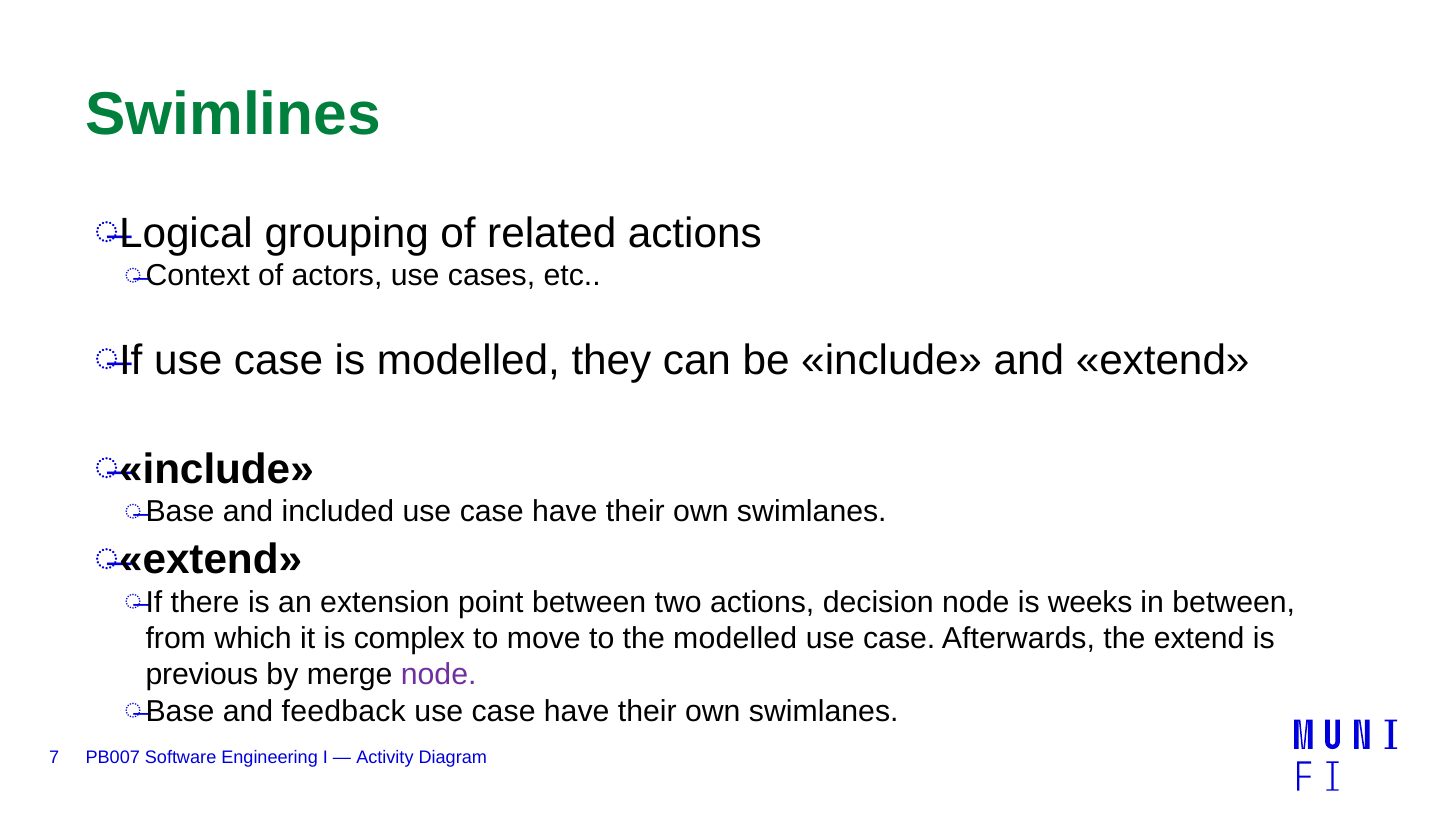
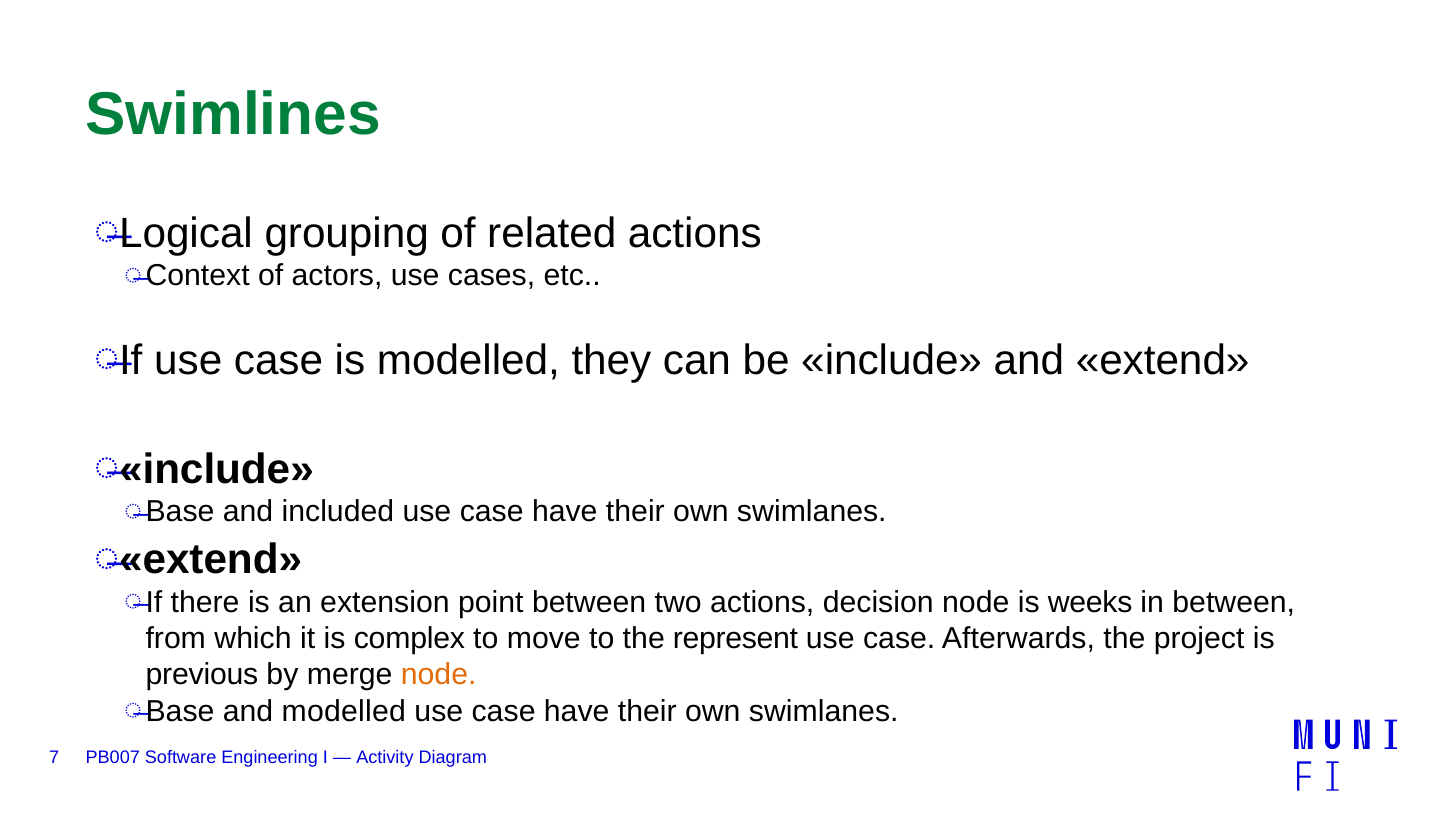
the modelled: modelled -> represent
the extend: extend -> project
node at (439, 675) colour: purple -> orange
and feedback: feedback -> modelled
